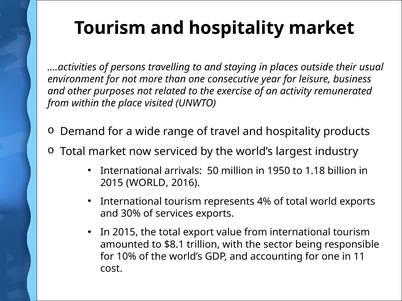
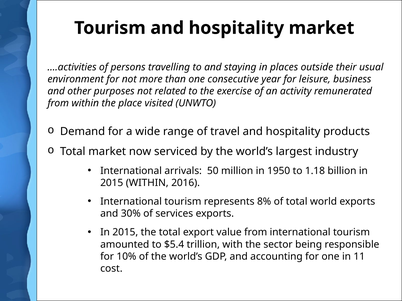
2015 WORLD: WORLD -> WITHIN
4%: 4% -> 8%
$8.1: $8.1 -> $5.4
